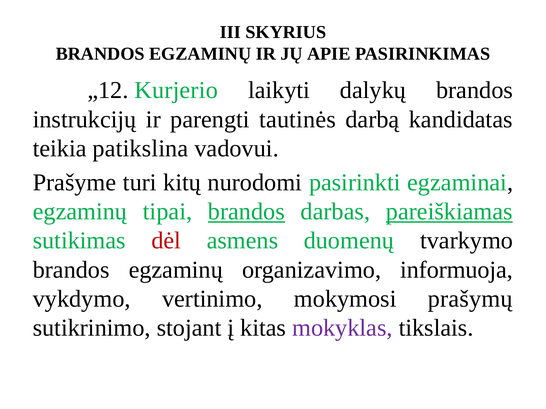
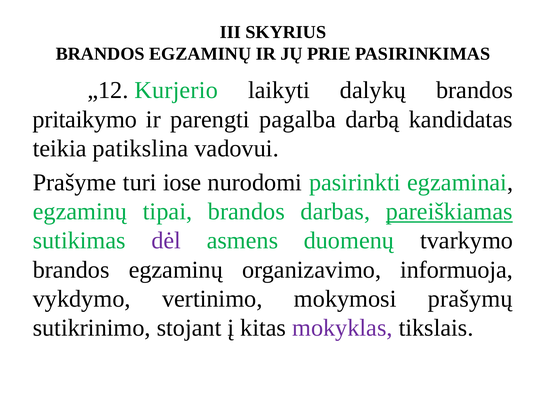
APIE: APIE -> PRIE
instrukcijų: instrukcijų -> pritaikymo
tautinės: tautinės -> pagalba
kitų: kitų -> iose
brandos at (246, 212) underline: present -> none
dėl colour: red -> purple
